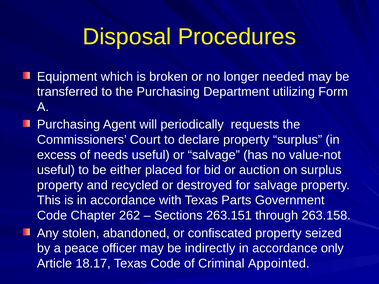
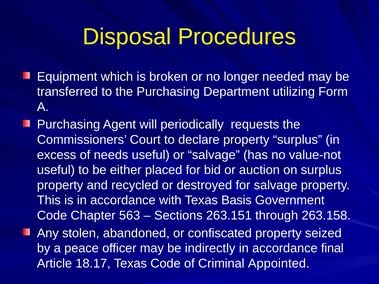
Parts: Parts -> Basis
262: 262 -> 563
only: only -> final
